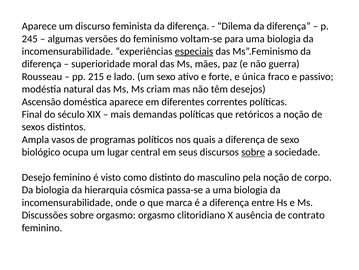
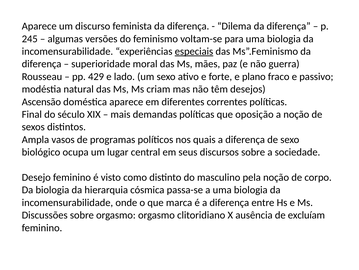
215: 215 -> 429
única: única -> plano
retóricos: retóricos -> oposição
sobre at (253, 152) underline: present -> none
contrato: contrato -> excluíam
